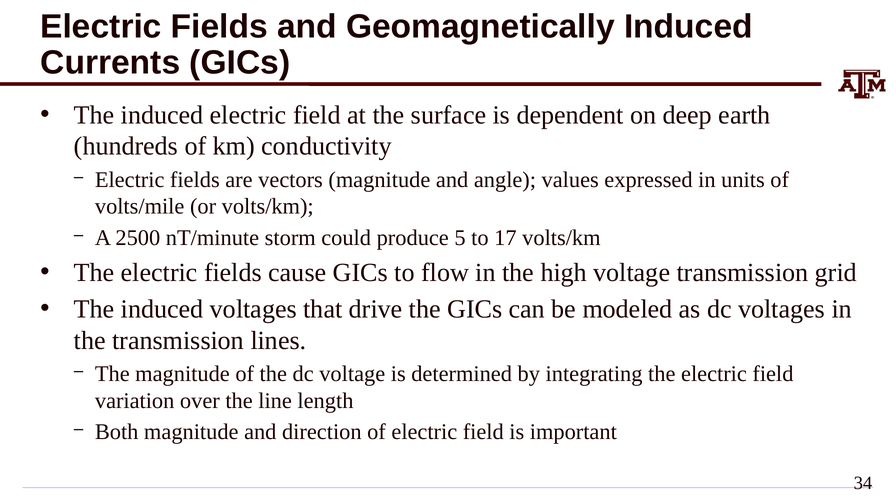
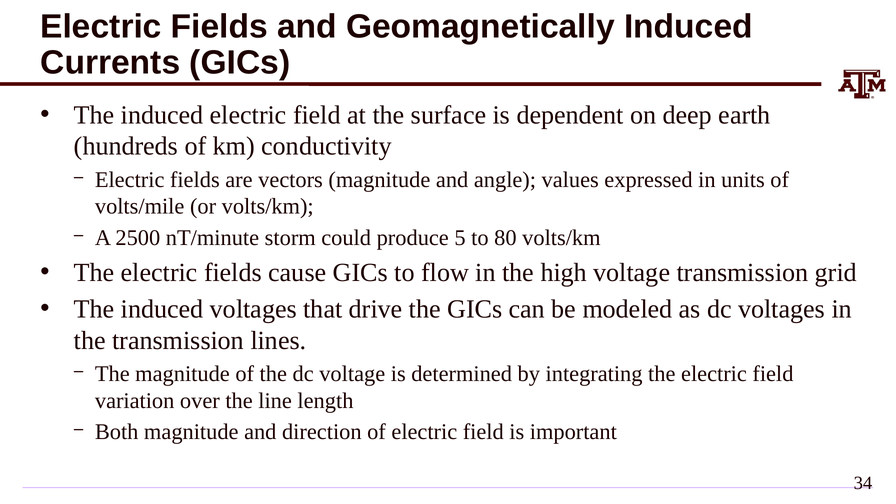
17: 17 -> 80
